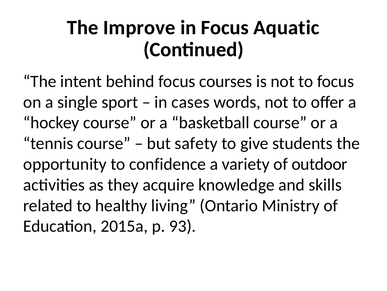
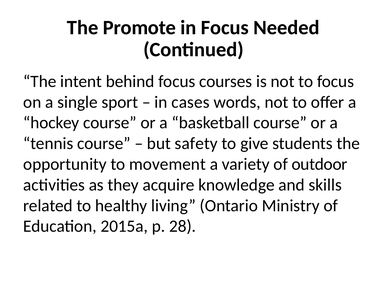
Improve: Improve -> Promote
Aquatic: Aquatic -> Needed
confidence: confidence -> movement
93: 93 -> 28
